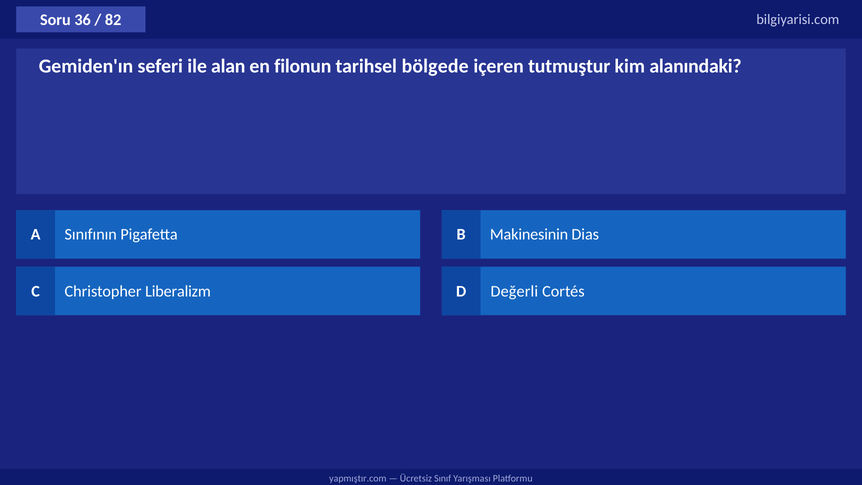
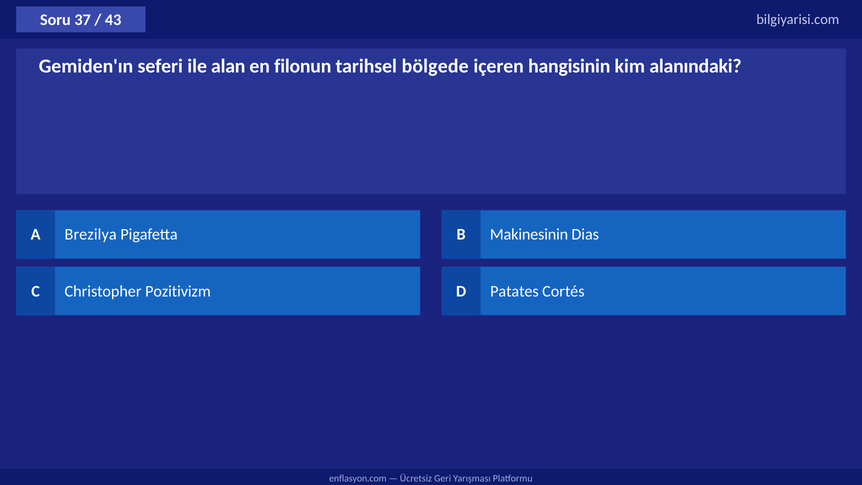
36: 36 -> 37
82: 82 -> 43
tutmuştur: tutmuştur -> hangisinin
Sınıfının: Sınıfının -> Brezilya
Liberalizm: Liberalizm -> Pozitivizm
Değerli: Değerli -> Patates
yapmıştır.com: yapmıştır.com -> enflasyon.com
Sınıf: Sınıf -> Geri
